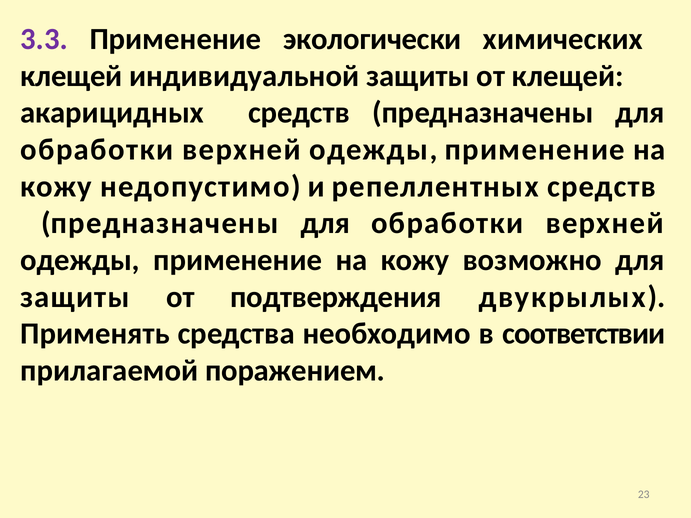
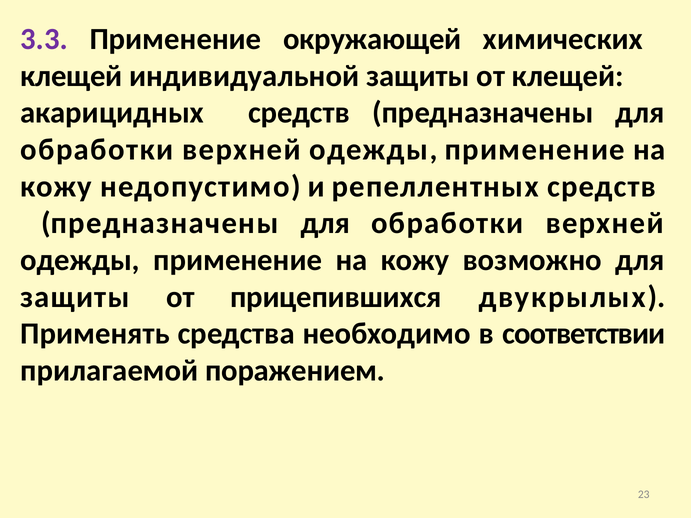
экологически: экологически -> окружающей
подтверждения: подтверждения -> прицепившихся
